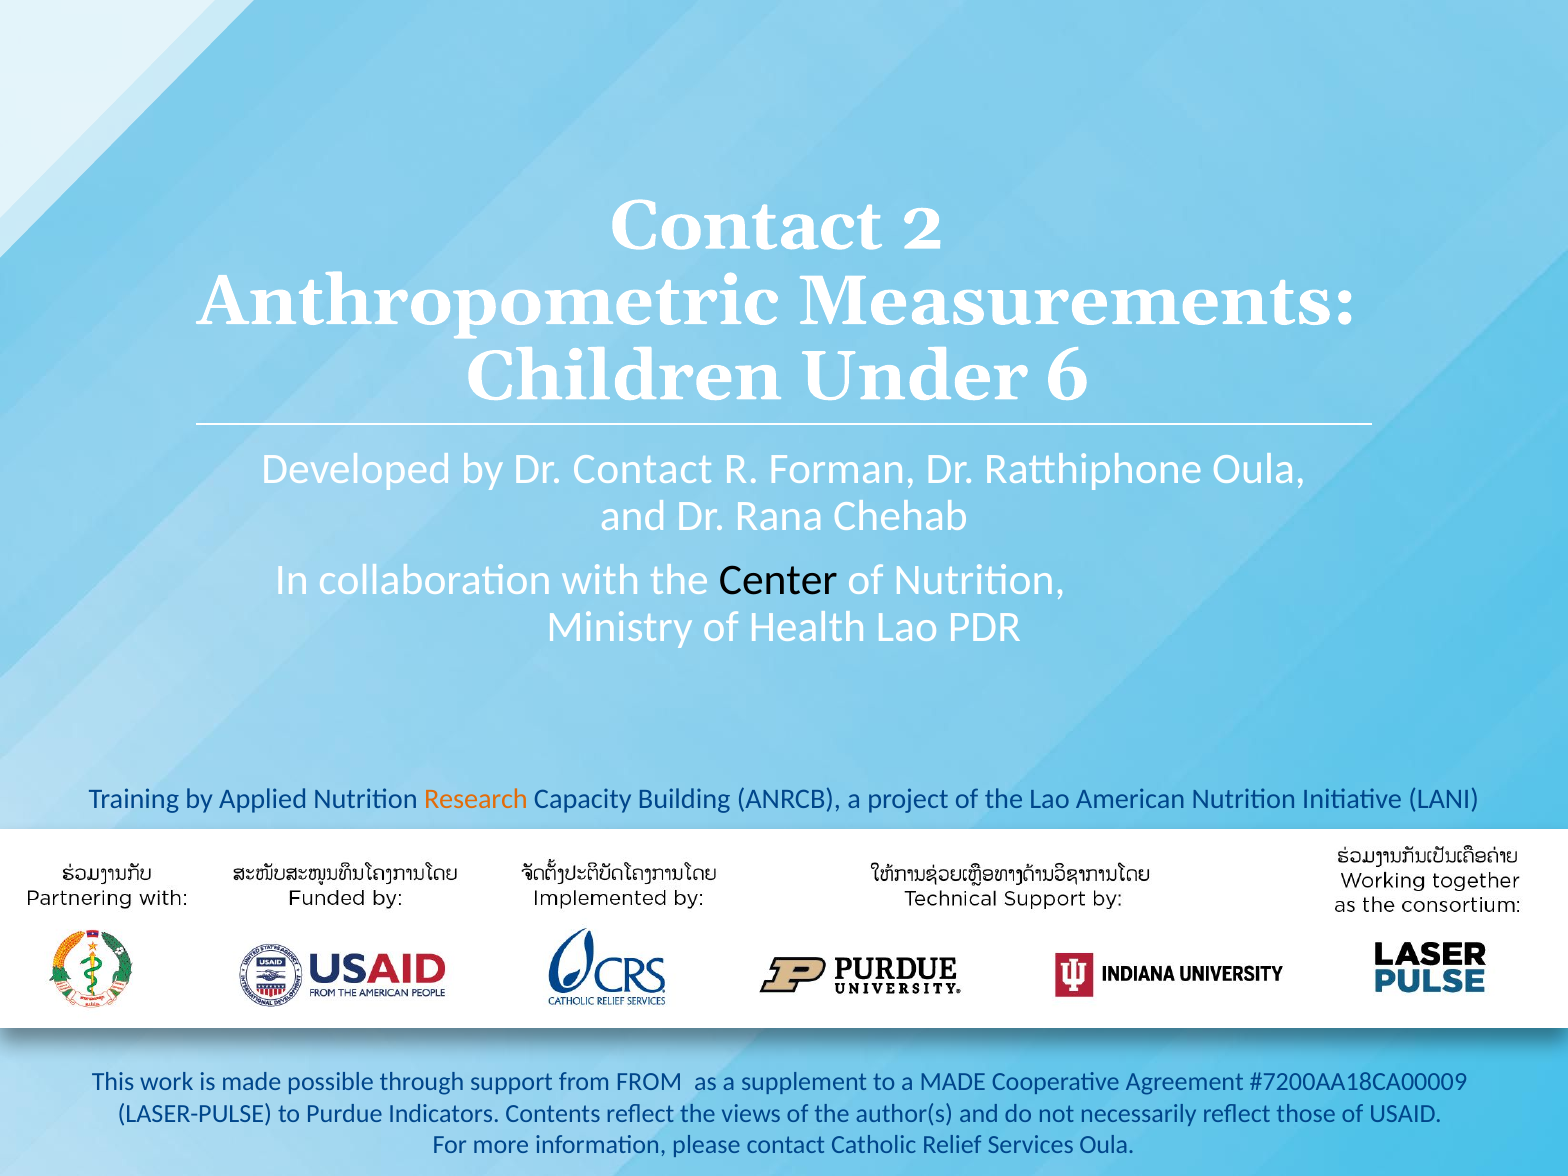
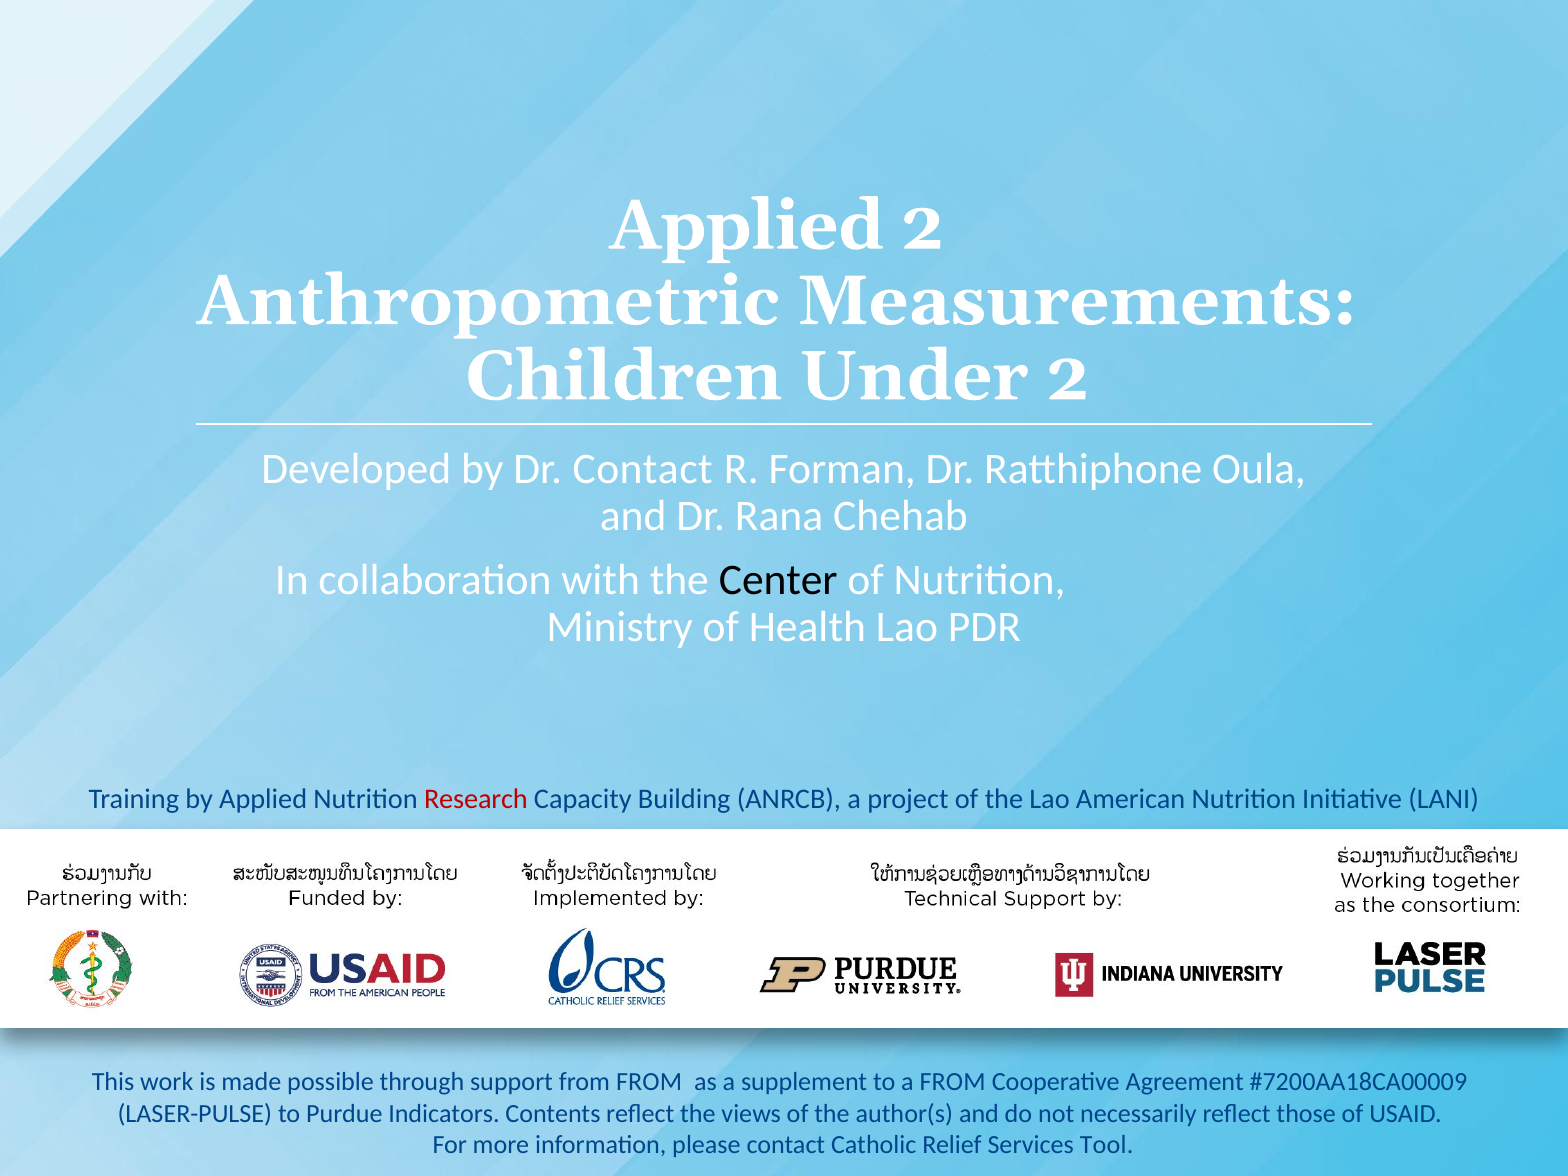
Contact at (746, 226): Contact -> Applied
Under 6: 6 -> 2
Research colour: orange -> red
a MADE: MADE -> FROM
Services Oula: Oula -> Tool
